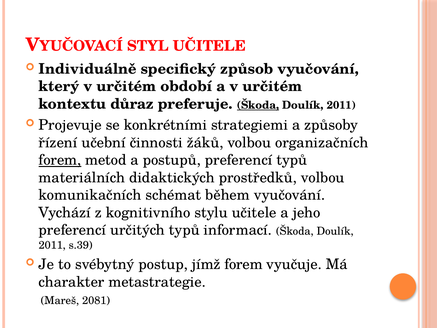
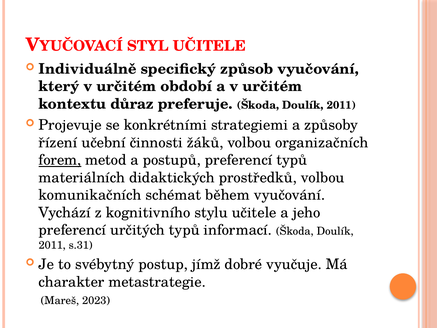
Škoda at (258, 105) underline: present -> none
s.39: s.39 -> s.31
jímž forem: forem -> dobré
2081: 2081 -> 2023
